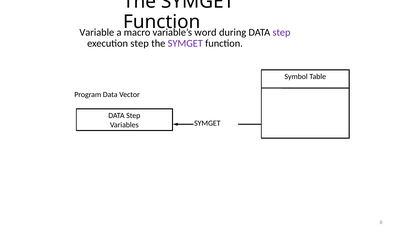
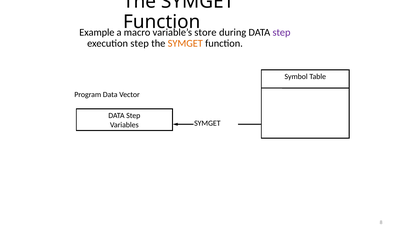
Variable: Variable -> Example
word: word -> store
SYMGET at (185, 44) colour: purple -> orange
